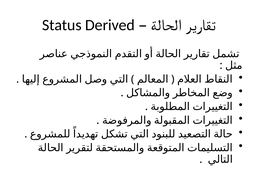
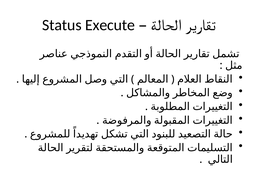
Derived: Derived -> Execute
